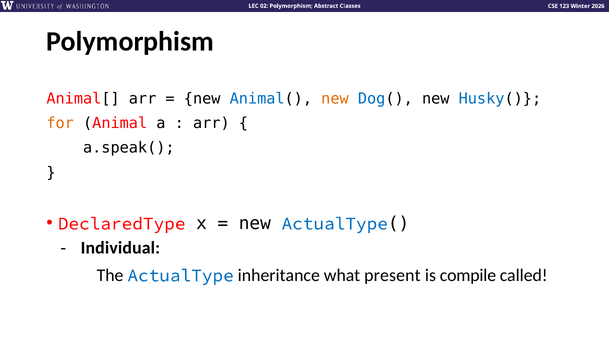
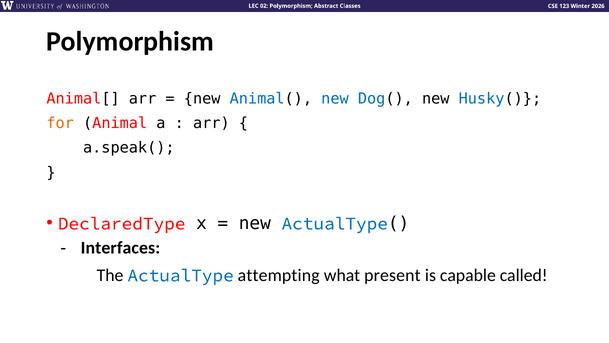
new at (335, 99) colour: orange -> blue
Individual: Individual -> Interfaces
inheritance: inheritance -> attempting
compile: compile -> capable
